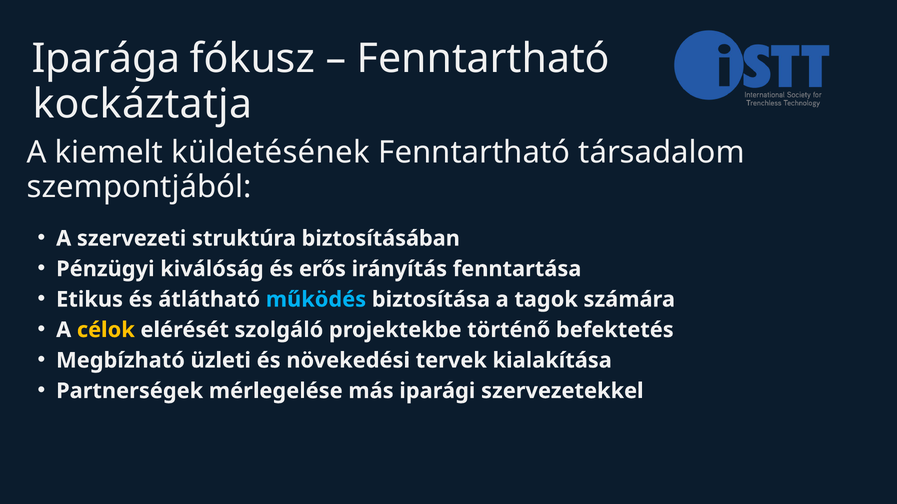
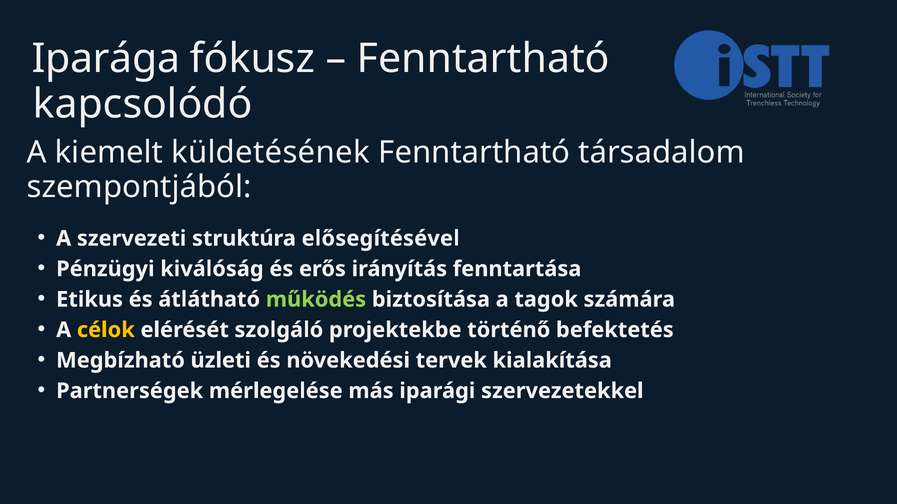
kockáztatja: kockáztatja -> kapcsolódó
biztosításában: biztosításában -> elősegítésével
működés colour: light blue -> light green
